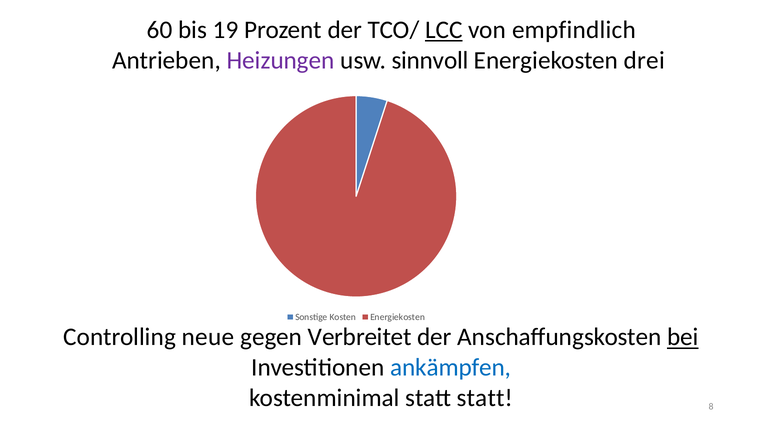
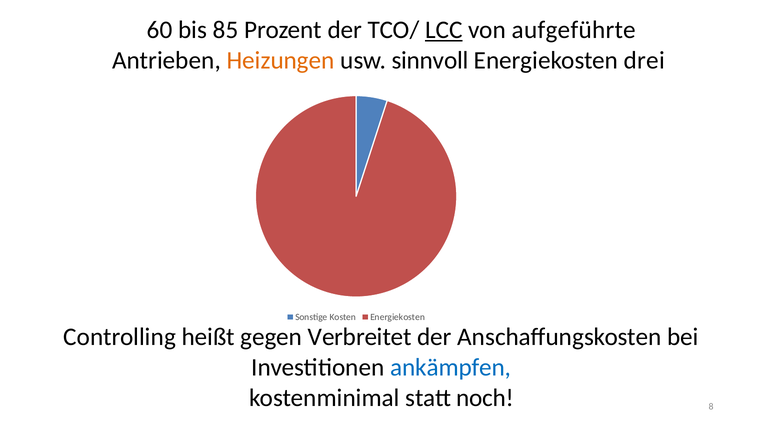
19: 19 -> 85
empfindlich: empfindlich -> aufgeführte
Heizungen colour: purple -> orange
neue: neue -> heißt
bei underline: present -> none
statt statt: statt -> noch
